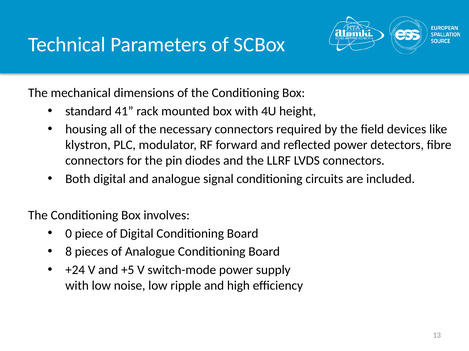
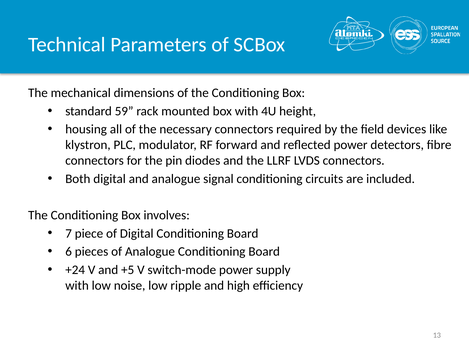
41: 41 -> 59
0: 0 -> 7
8: 8 -> 6
